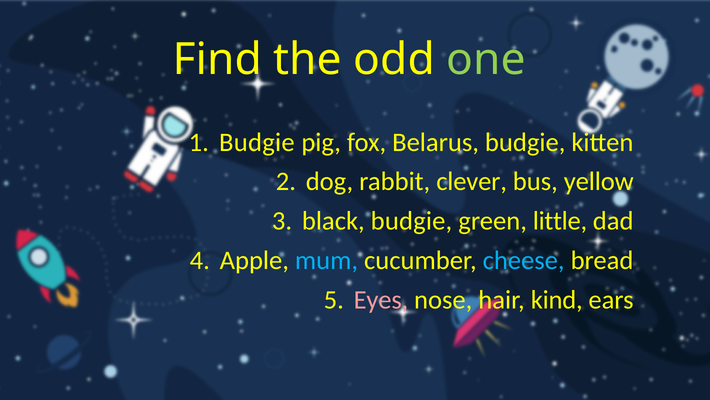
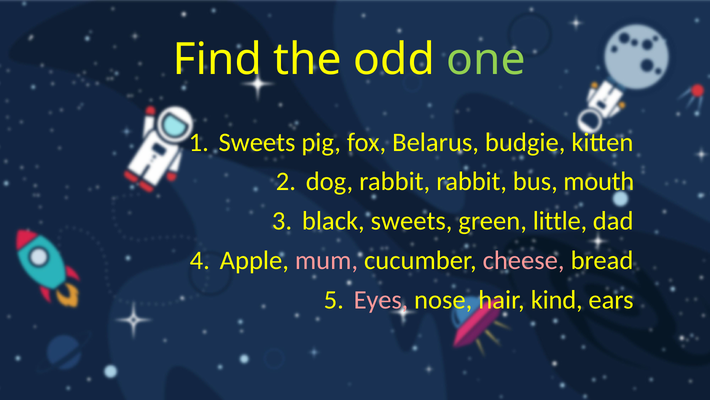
Budgie at (257, 142): Budgie -> Sweets
rabbit clever: clever -> rabbit
yellow: yellow -> mouth
black budgie: budgie -> sweets
mum colour: light blue -> pink
cheese colour: light blue -> pink
